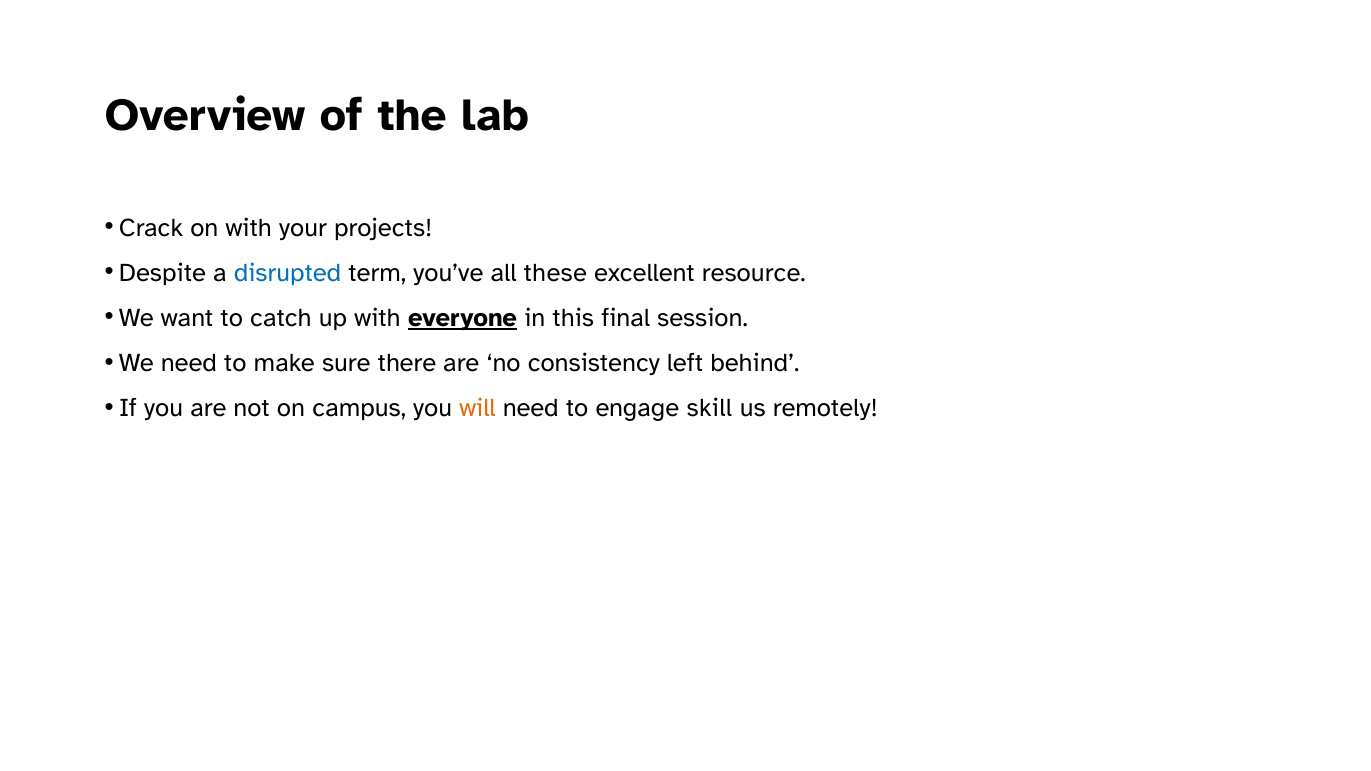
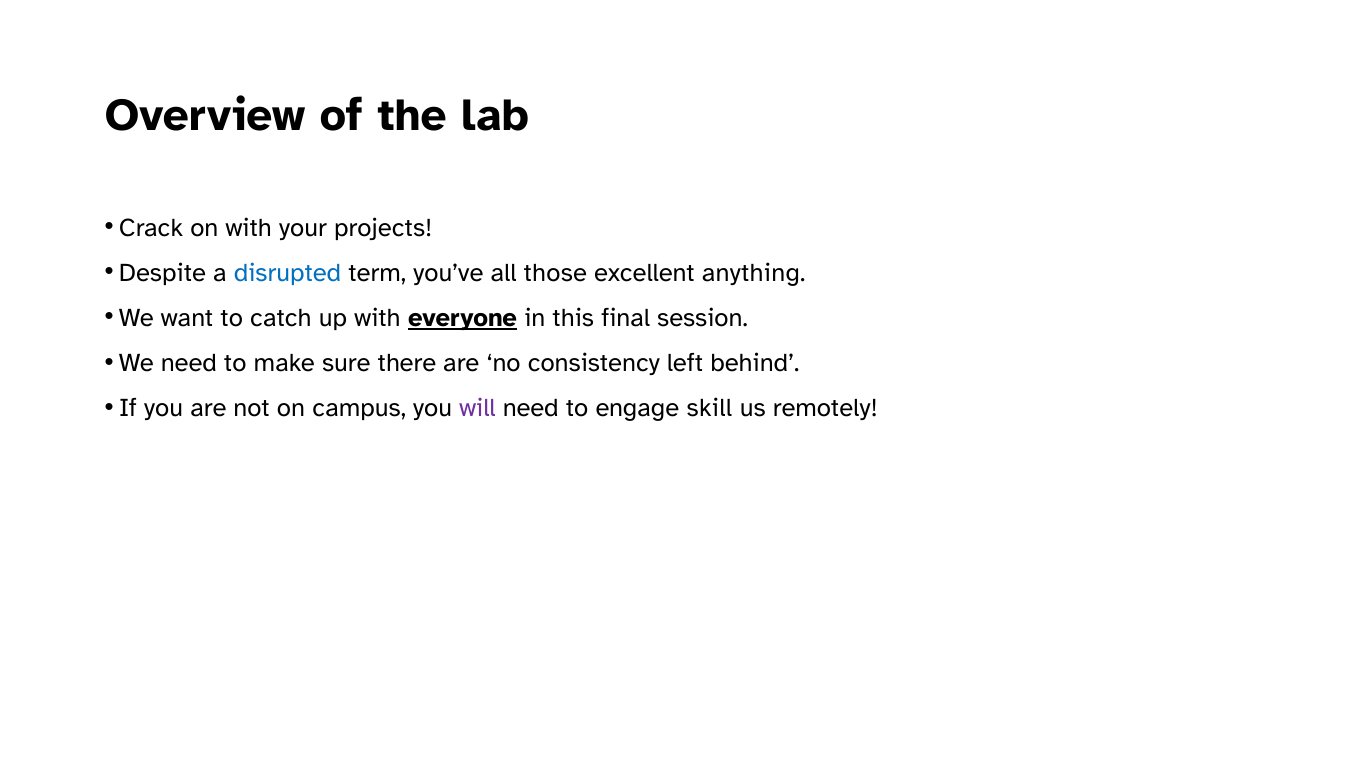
these: these -> those
resource: resource -> anything
will colour: orange -> purple
